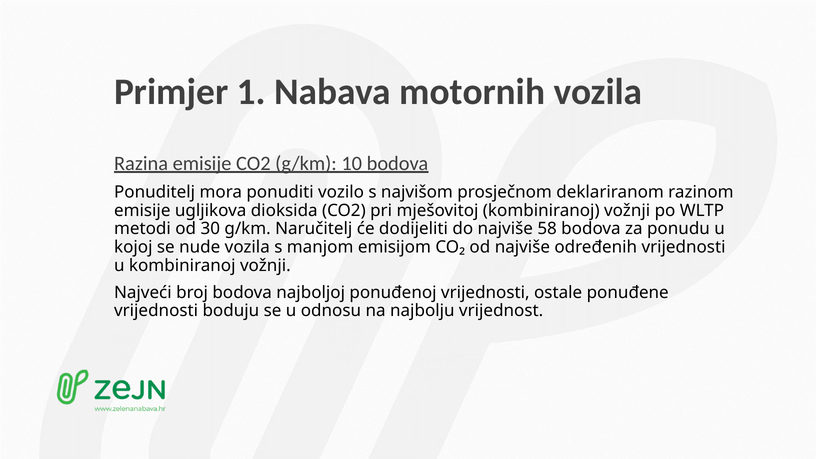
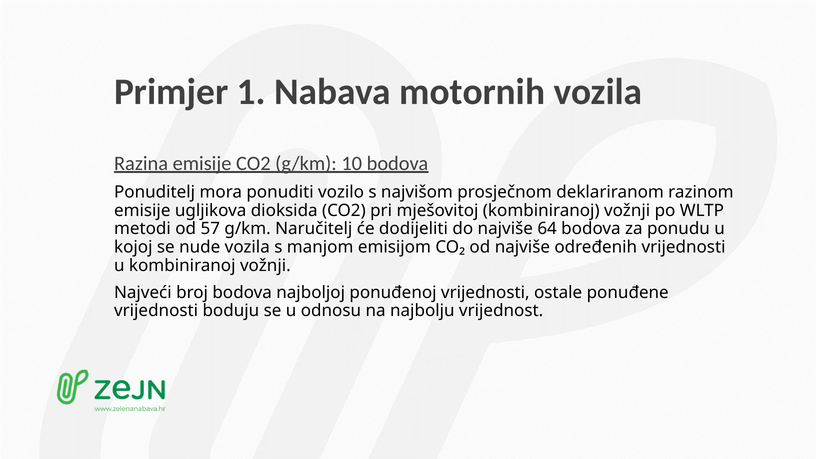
30: 30 -> 57
58: 58 -> 64
